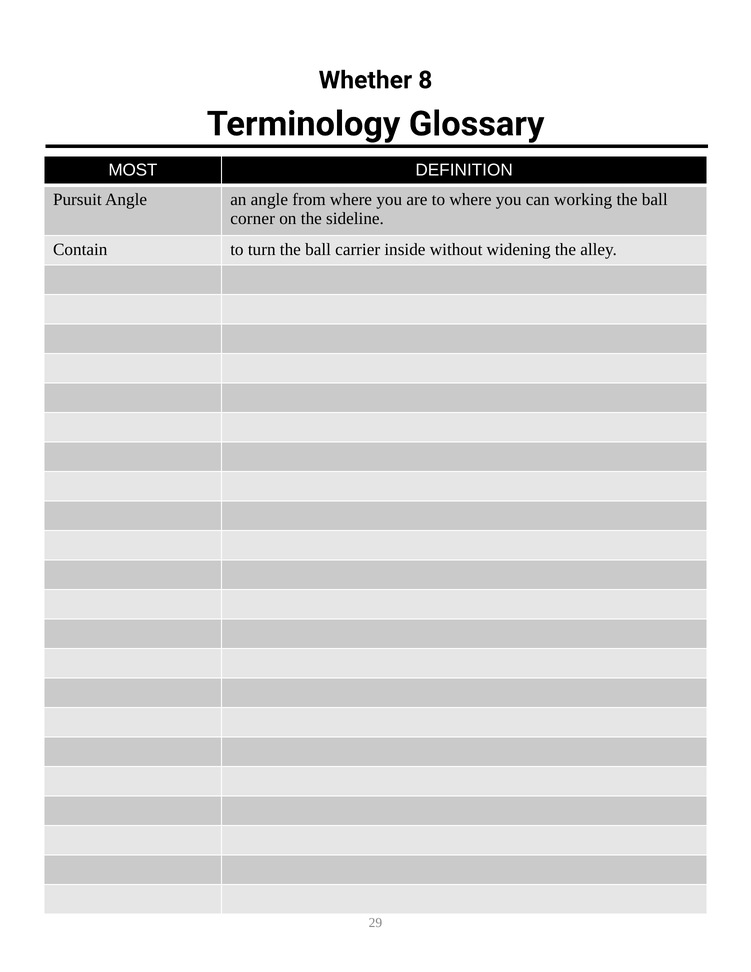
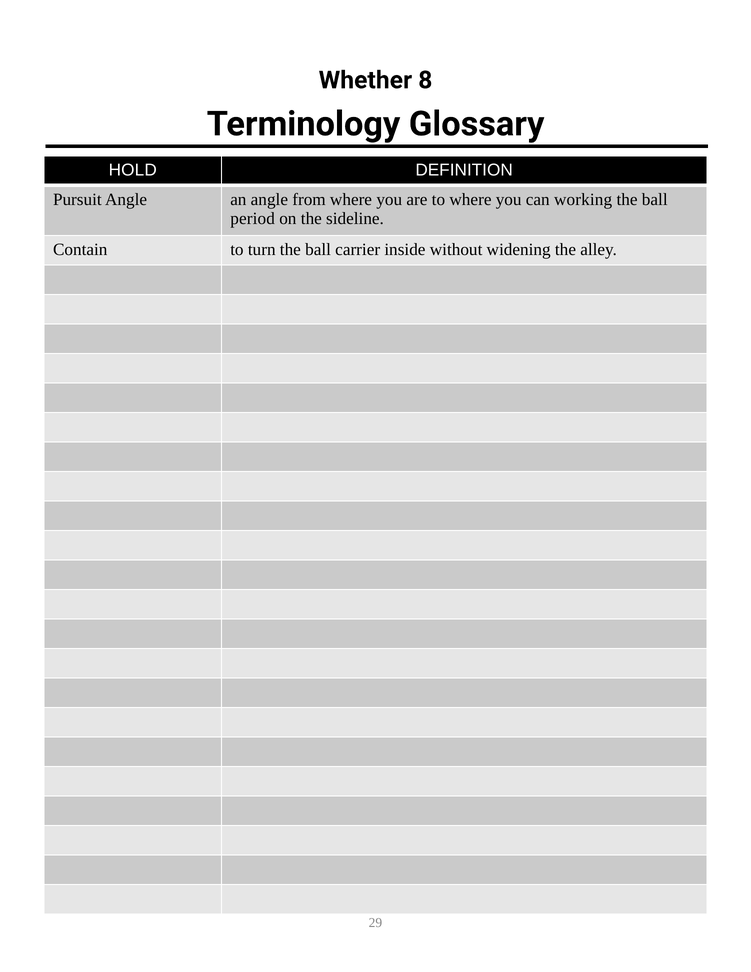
MOST: MOST -> HOLD
corner: corner -> period
